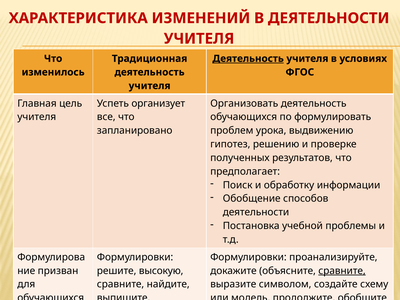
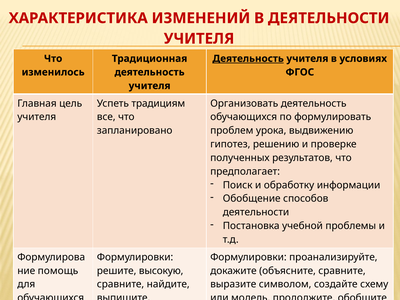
организует: организует -> традициям
призван: призван -> помощь
сравните at (342, 271) underline: present -> none
